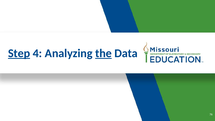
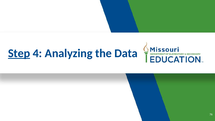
the underline: present -> none
